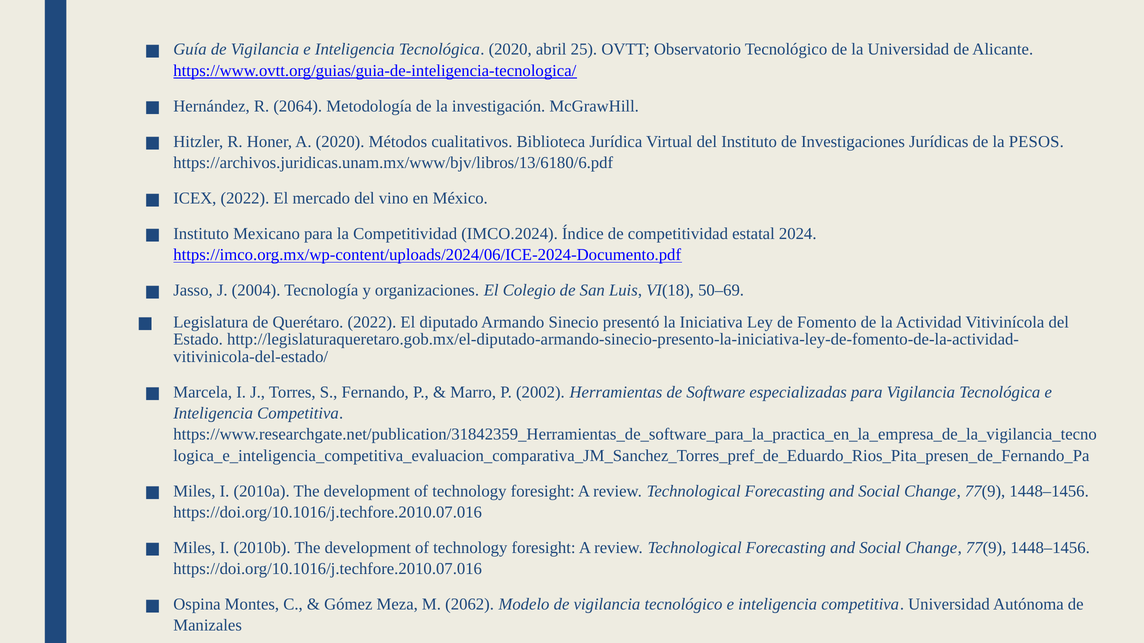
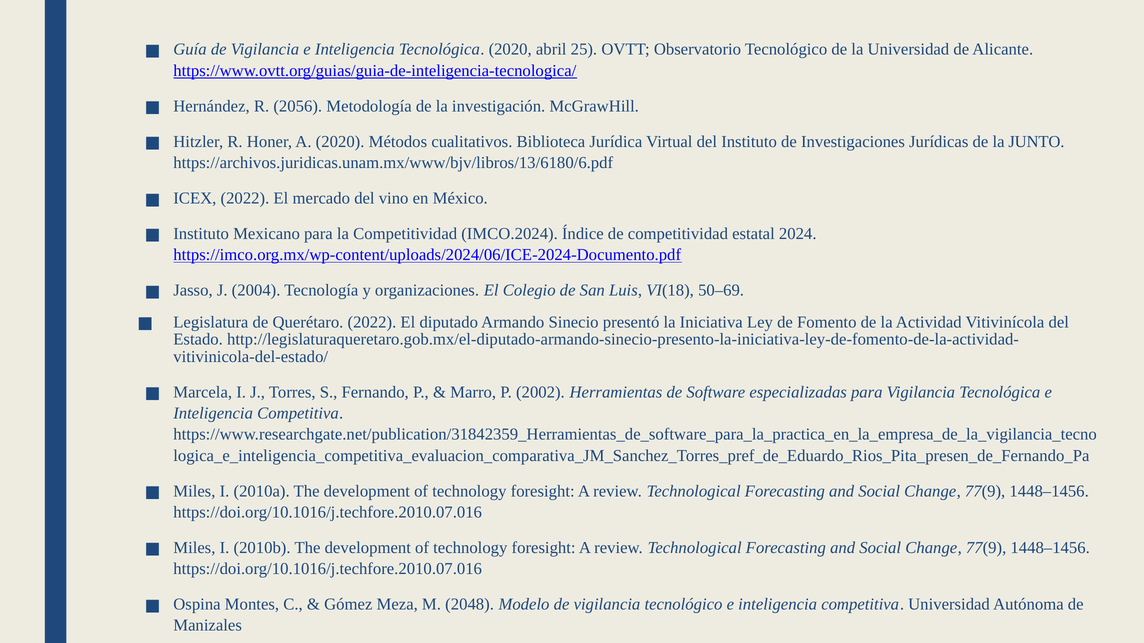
2064: 2064 -> 2056
PESOS: PESOS -> JUNTO
2062: 2062 -> 2048
